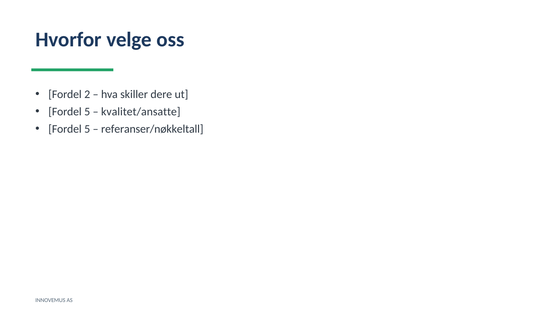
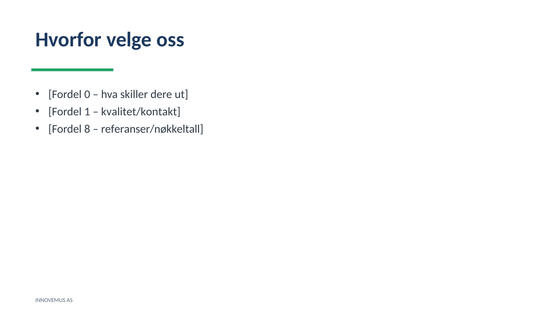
2: 2 -> 0
5 at (87, 112): 5 -> 1
kvalitet/ansatte: kvalitet/ansatte -> kvalitet/kontakt
5 at (87, 129): 5 -> 8
